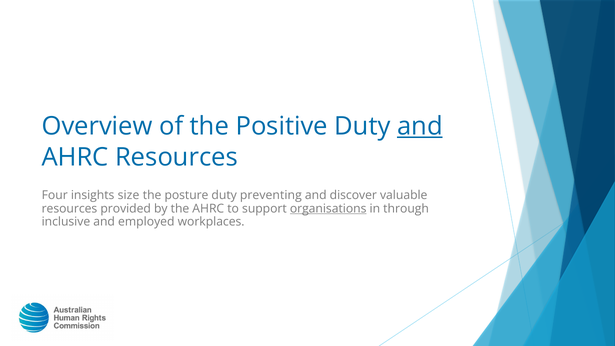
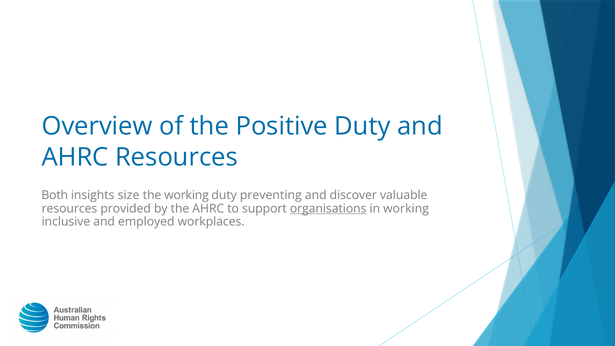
and at (420, 126) underline: present -> none
Four: Four -> Both
the posture: posture -> working
in through: through -> working
